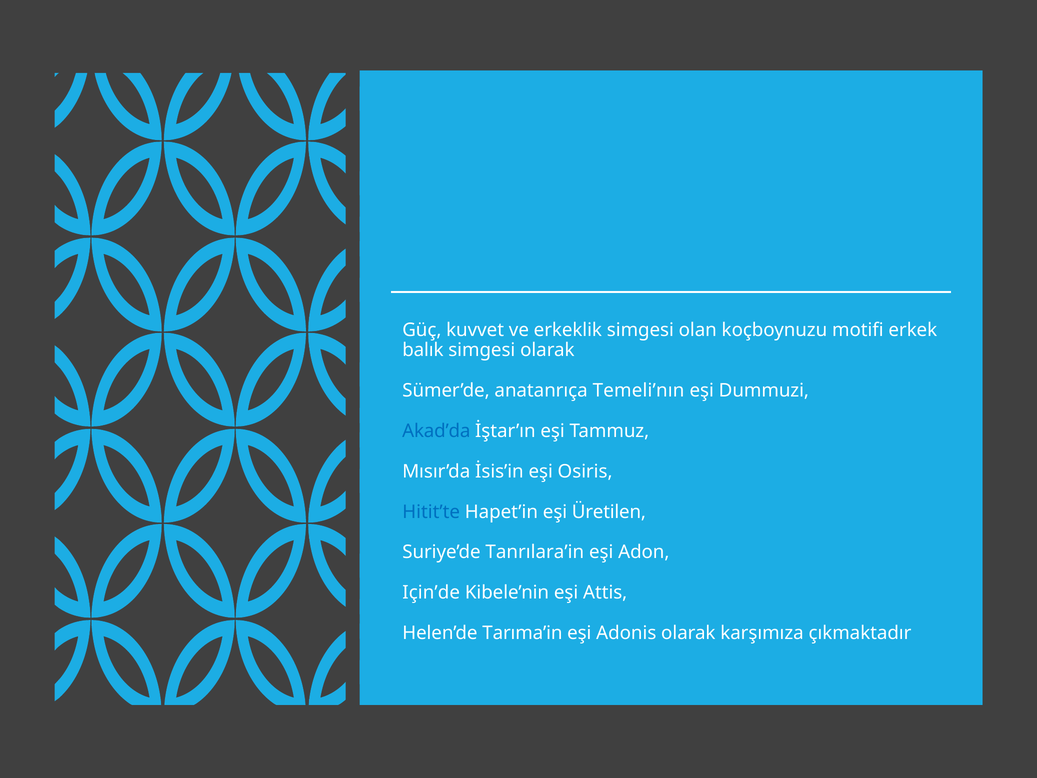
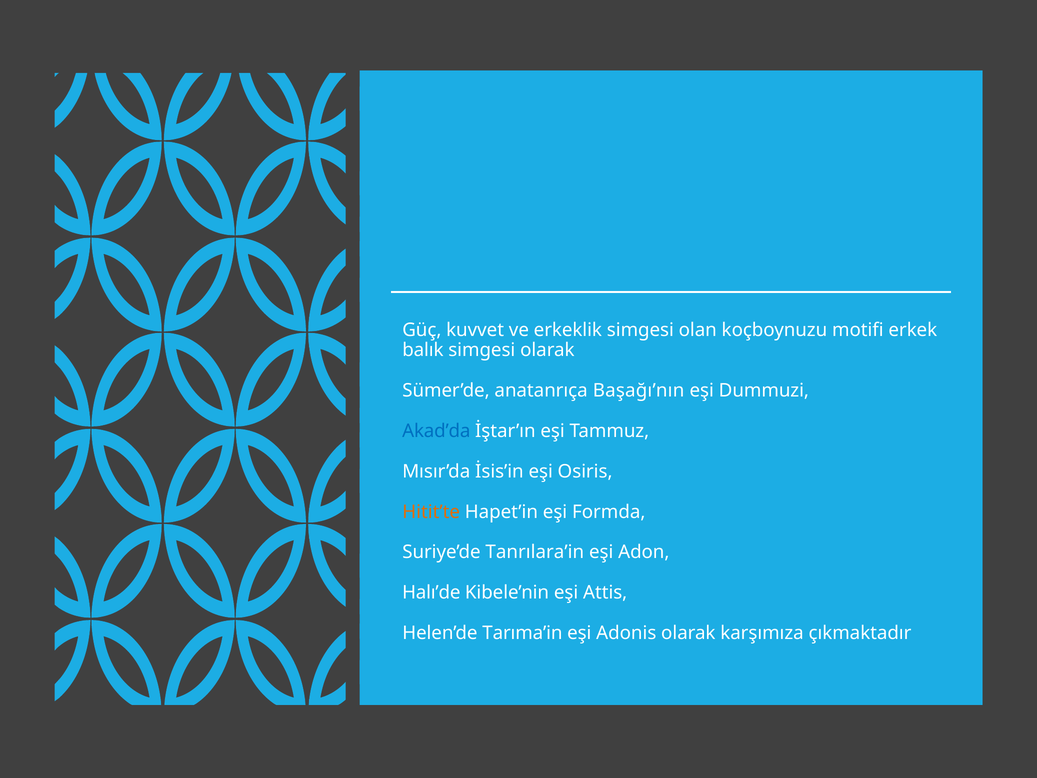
Temeli’nın: Temeli’nın -> Başağı’nın
Hitit’te colour: blue -> orange
Üretilen: Üretilen -> Formda
Için’de: Için’de -> Halı’de
